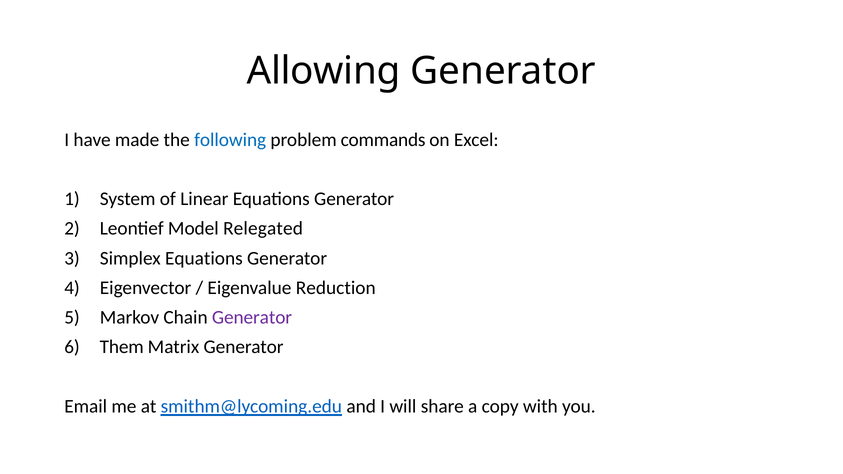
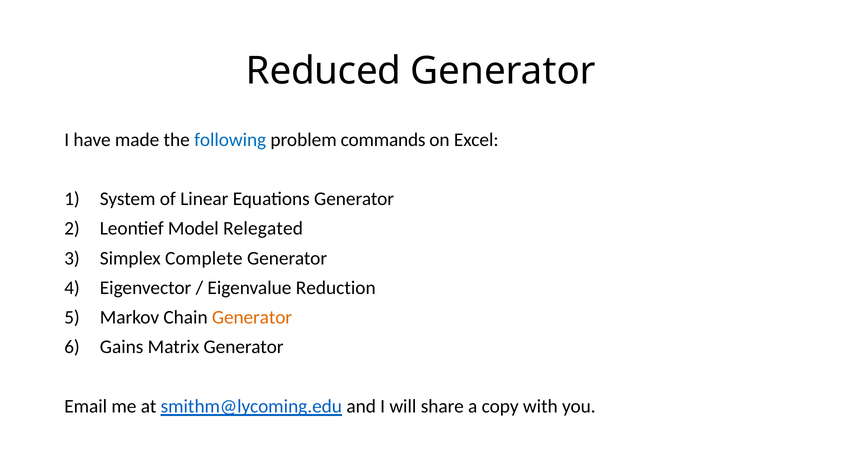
Allowing: Allowing -> Reduced
Simplex Equations: Equations -> Complete
Generator at (252, 318) colour: purple -> orange
Them: Them -> Gains
